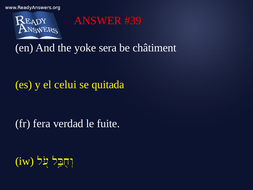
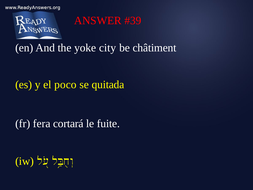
sera: sera -> city
celui: celui -> poco
verdad: verdad -> cortará
